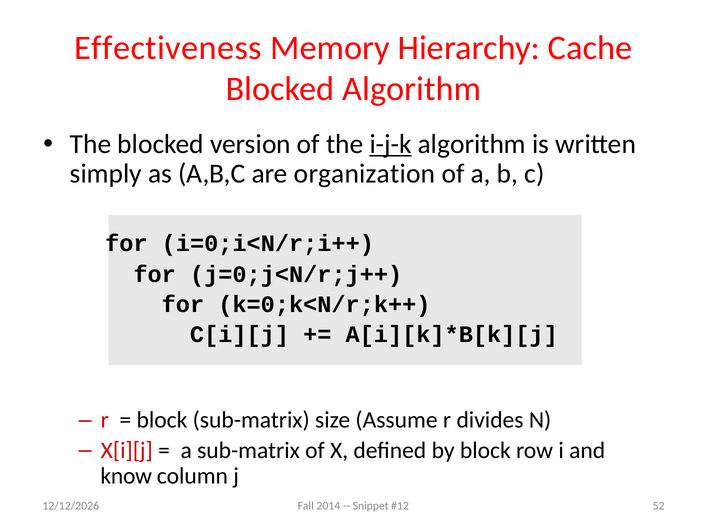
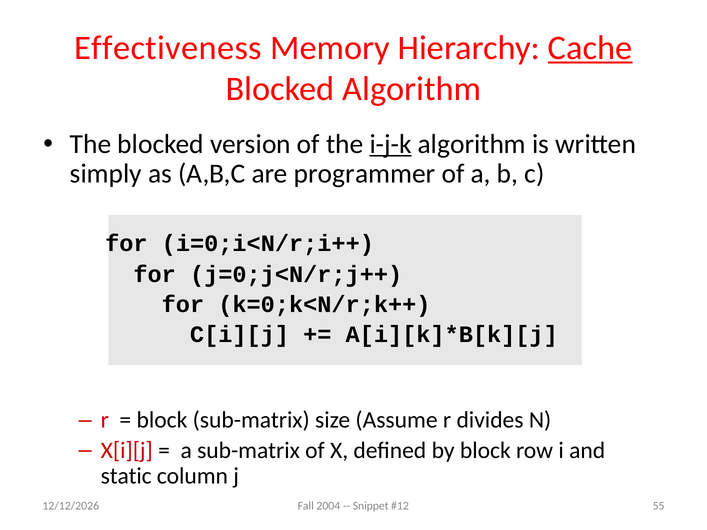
Cache underline: none -> present
organization: organization -> programmer
know: know -> static
2014: 2014 -> 2004
52: 52 -> 55
